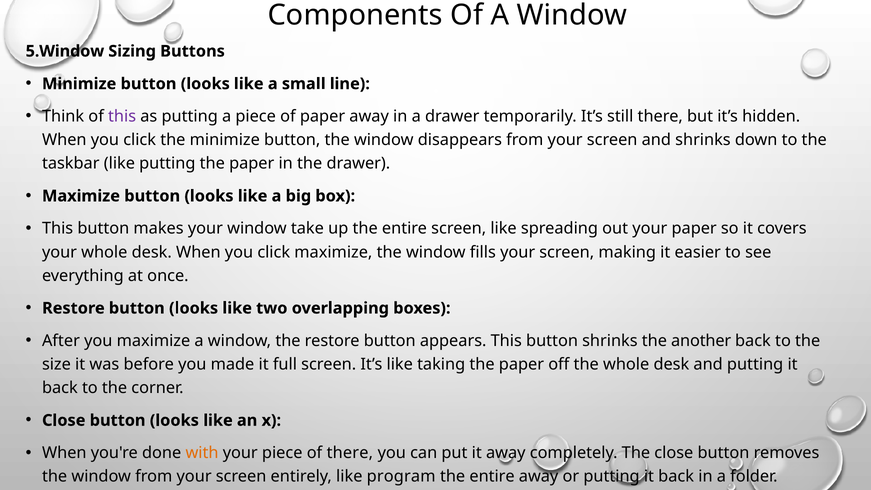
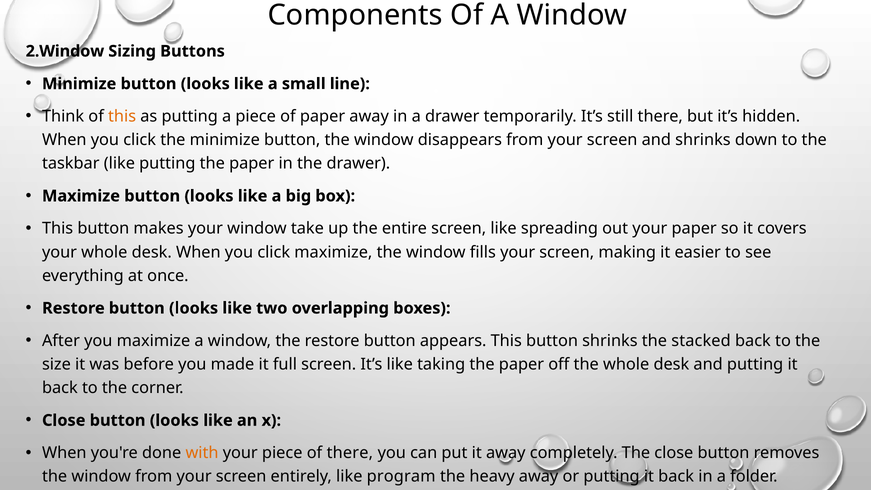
5.Window: 5.Window -> 2.Window
this at (122, 116) colour: purple -> orange
another: another -> stacked
entire at (492, 476): entire -> heavy
